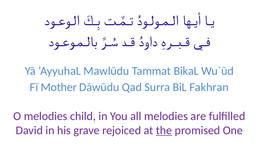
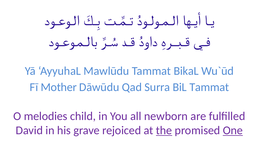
BiL Fakhran: Fakhran -> Tammat
all melodies: melodies -> newborn
One underline: none -> present
